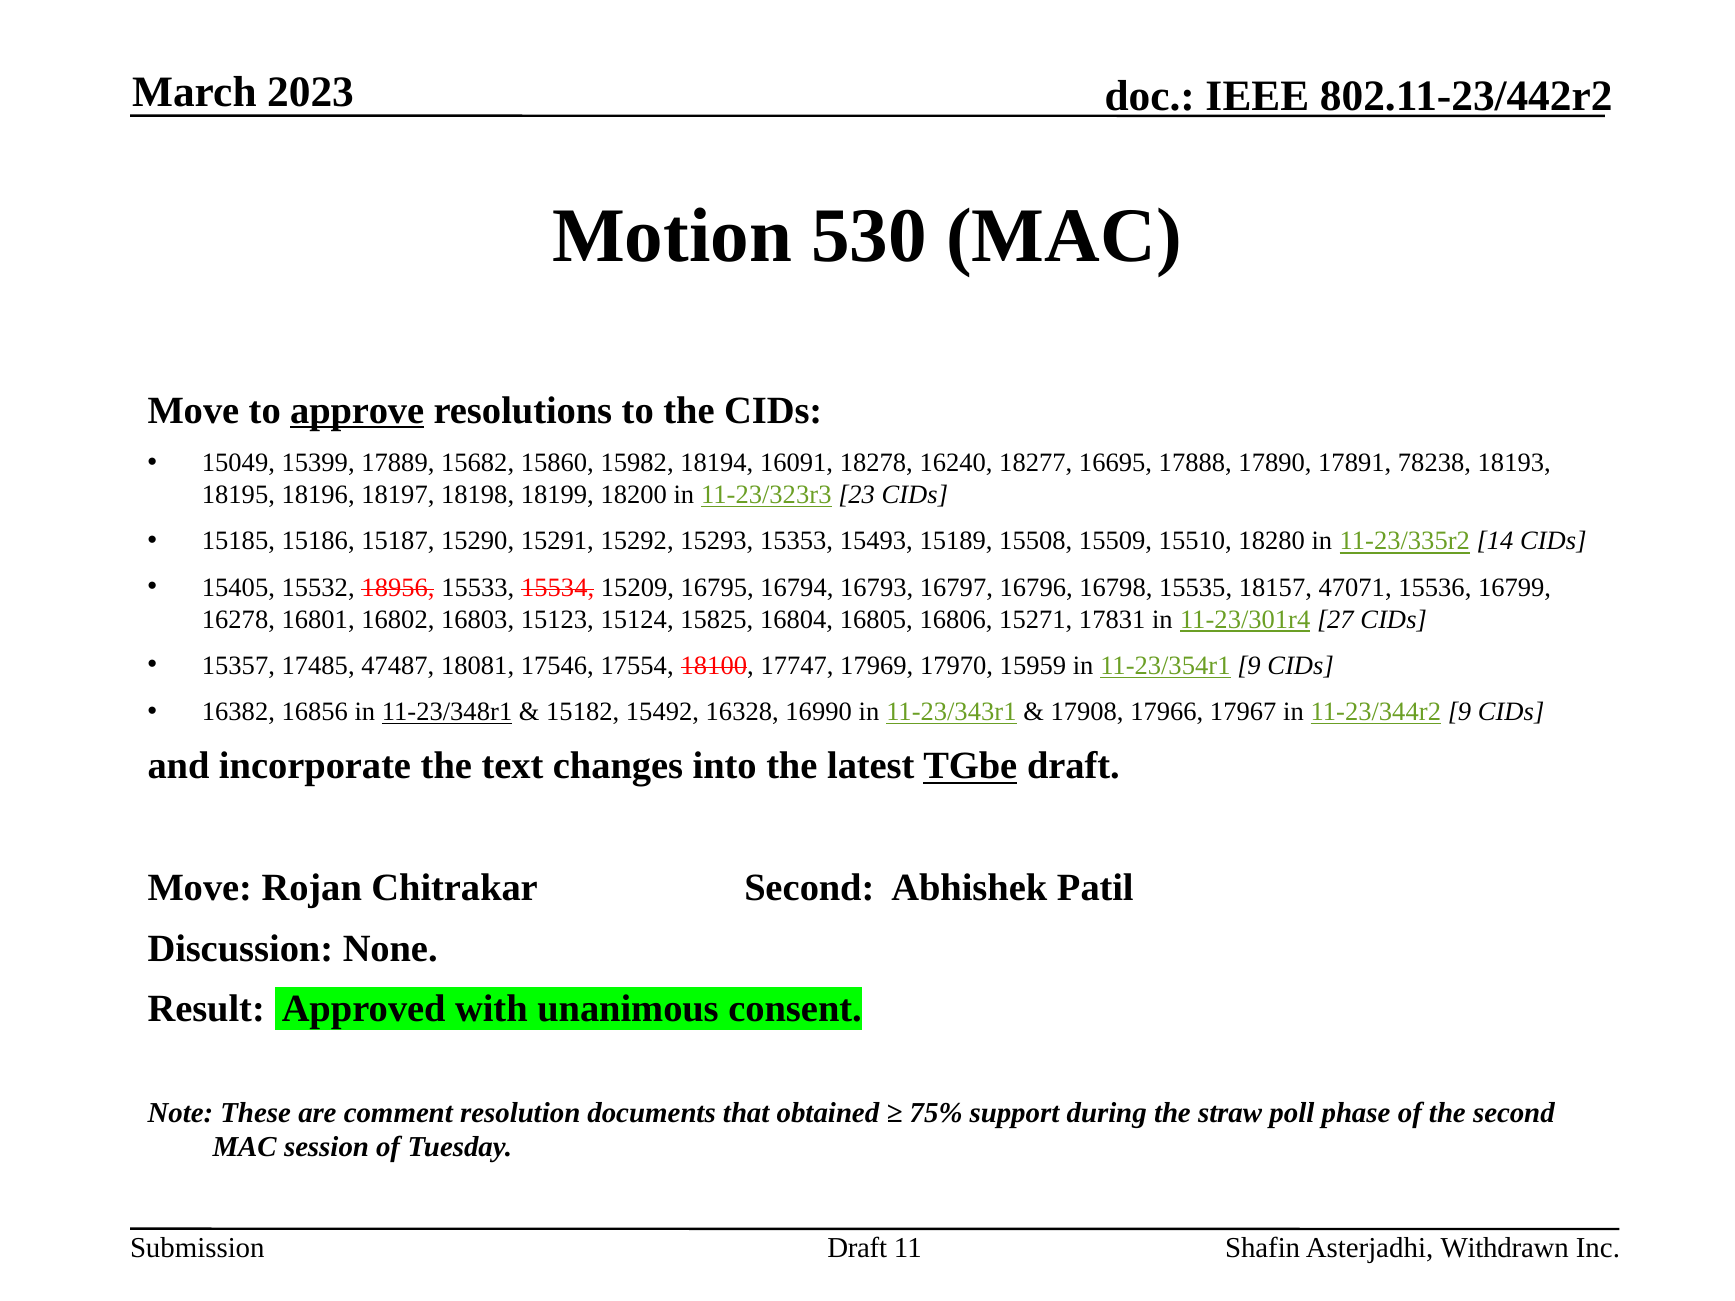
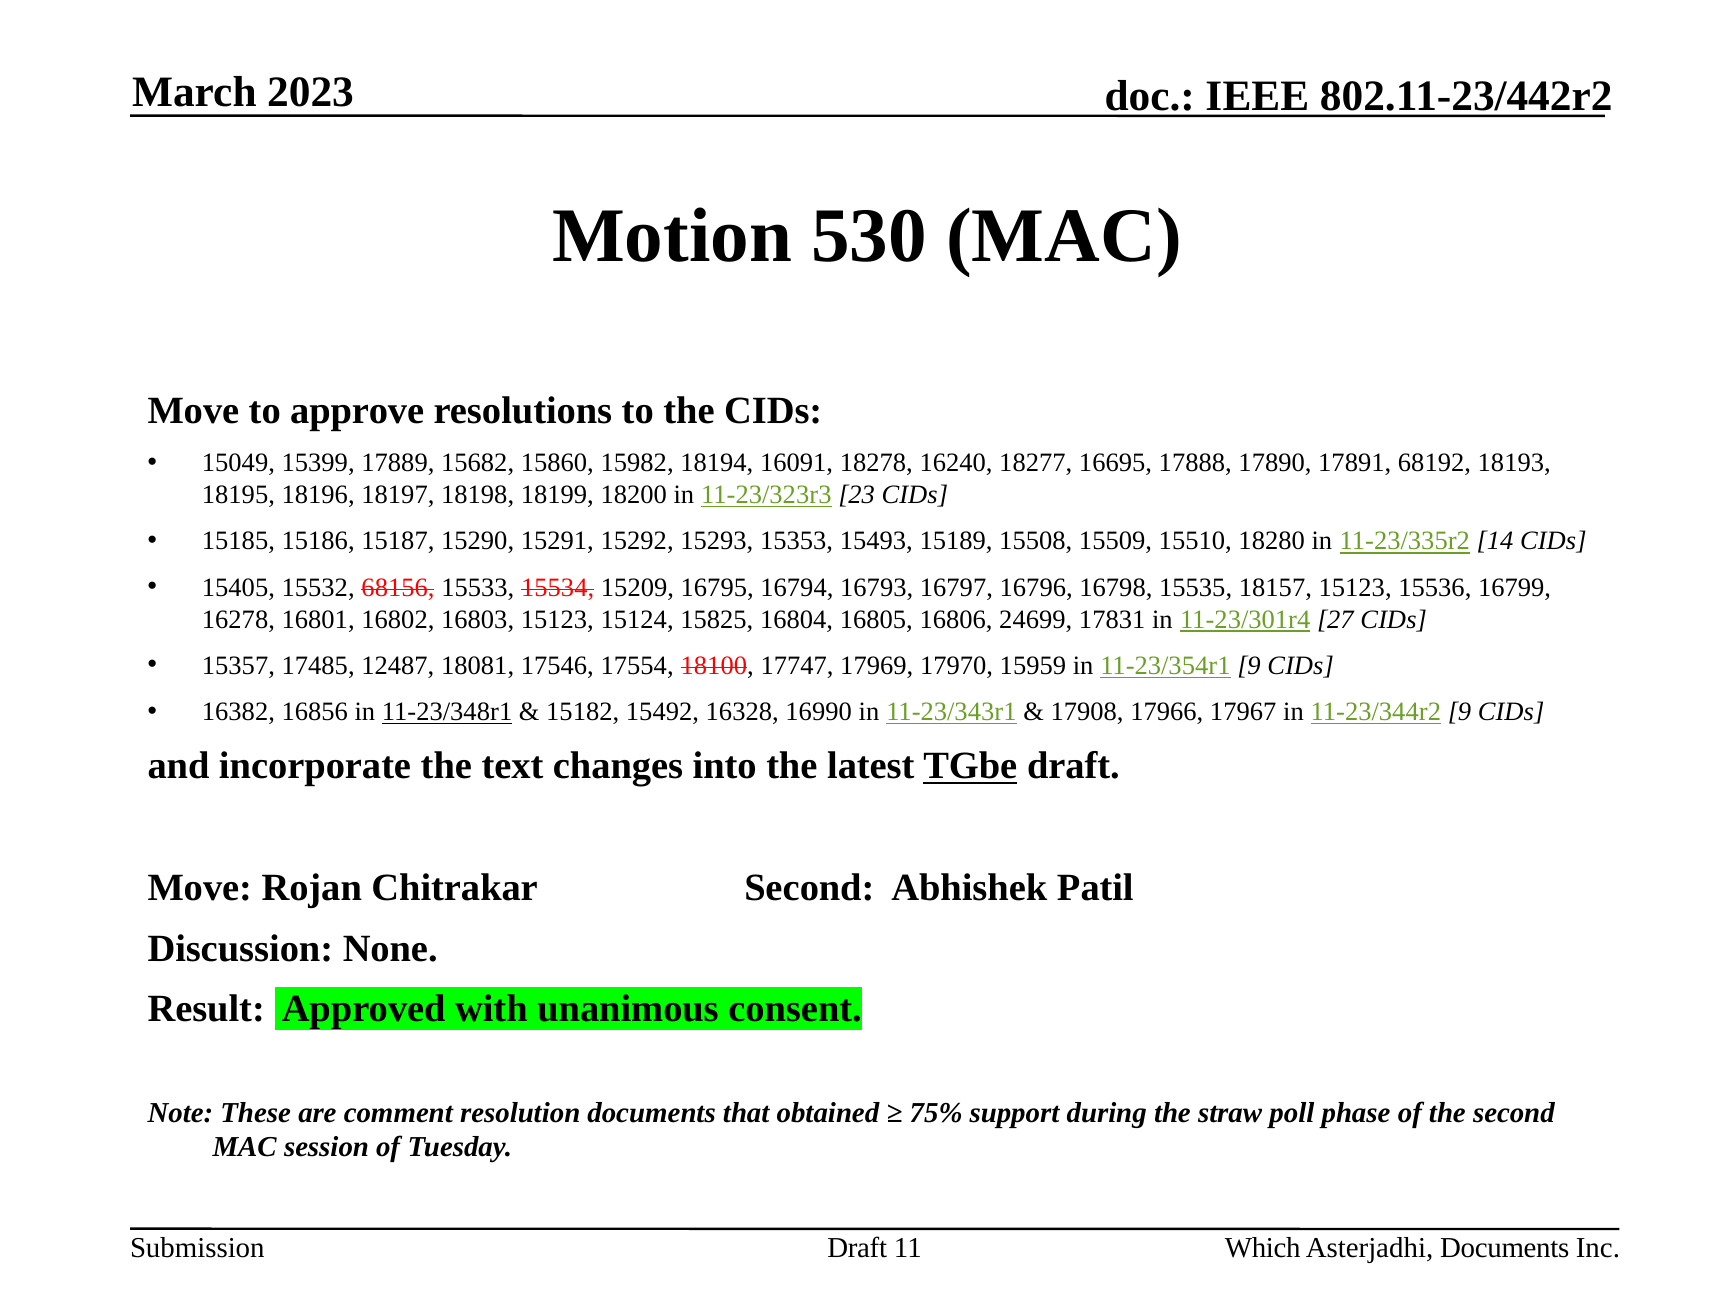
approve underline: present -> none
78238: 78238 -> 68192
18956: 18956 -> 68156
18157 47071: 47071 -> 15123
15271: 15271 -> 24699
47487: 47487 -> 12487
Shafin: Shafin -> Which
Asterjadhi Withdrawn: Withdrawn -> Documents
